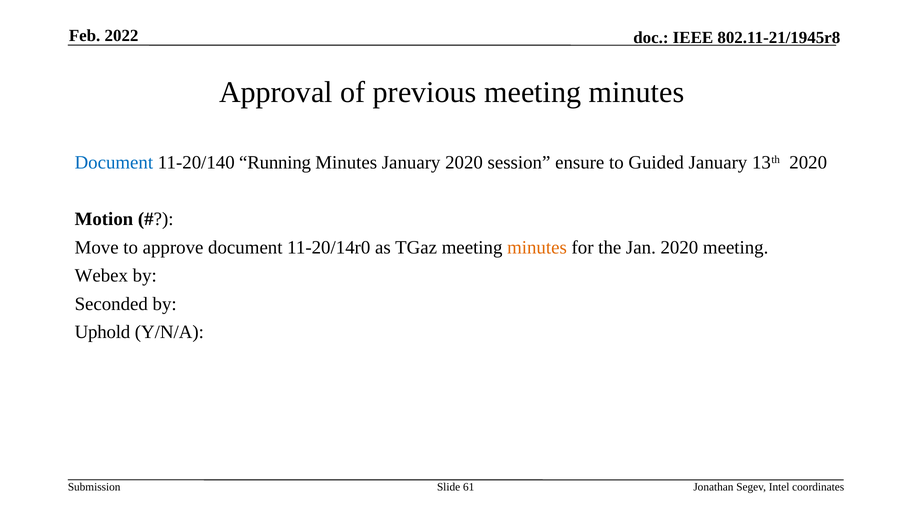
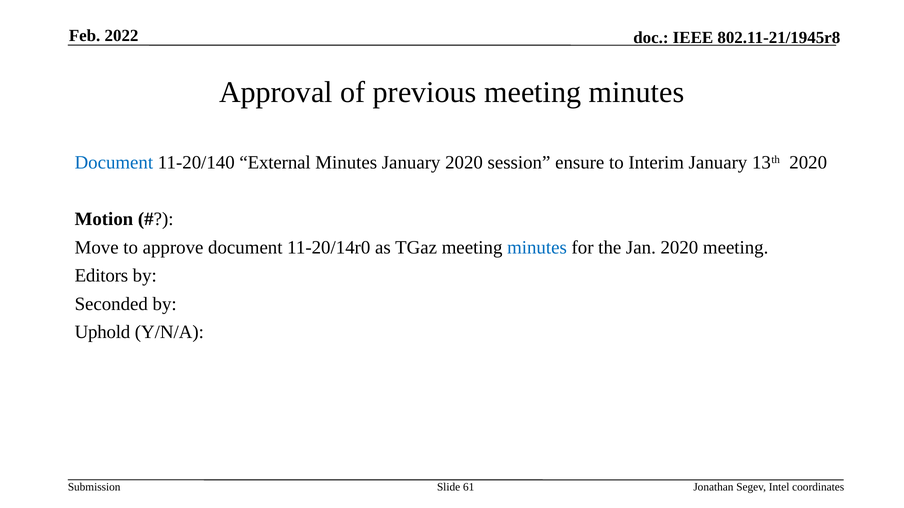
Running: Running -> External
Guided: Guided -> Interim
minutes at (537, 248) colour: orange -> blue
Webex: Webex -> Editors
